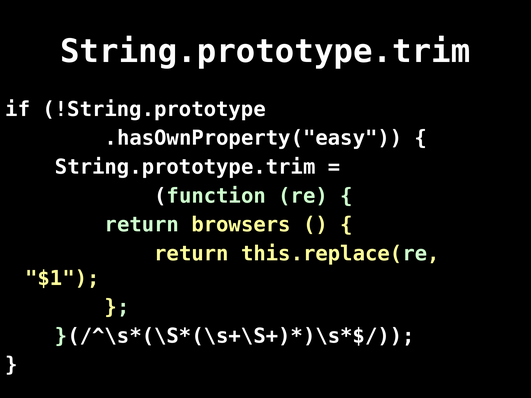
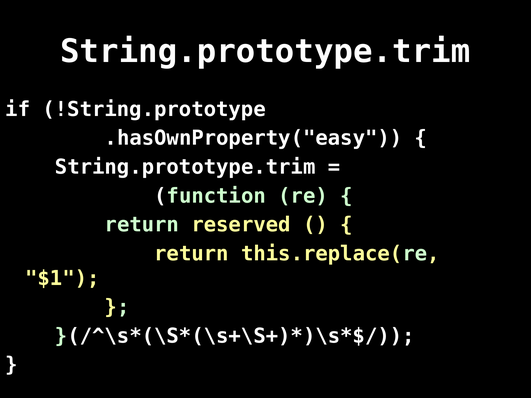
browsers: browsers -> reserved
